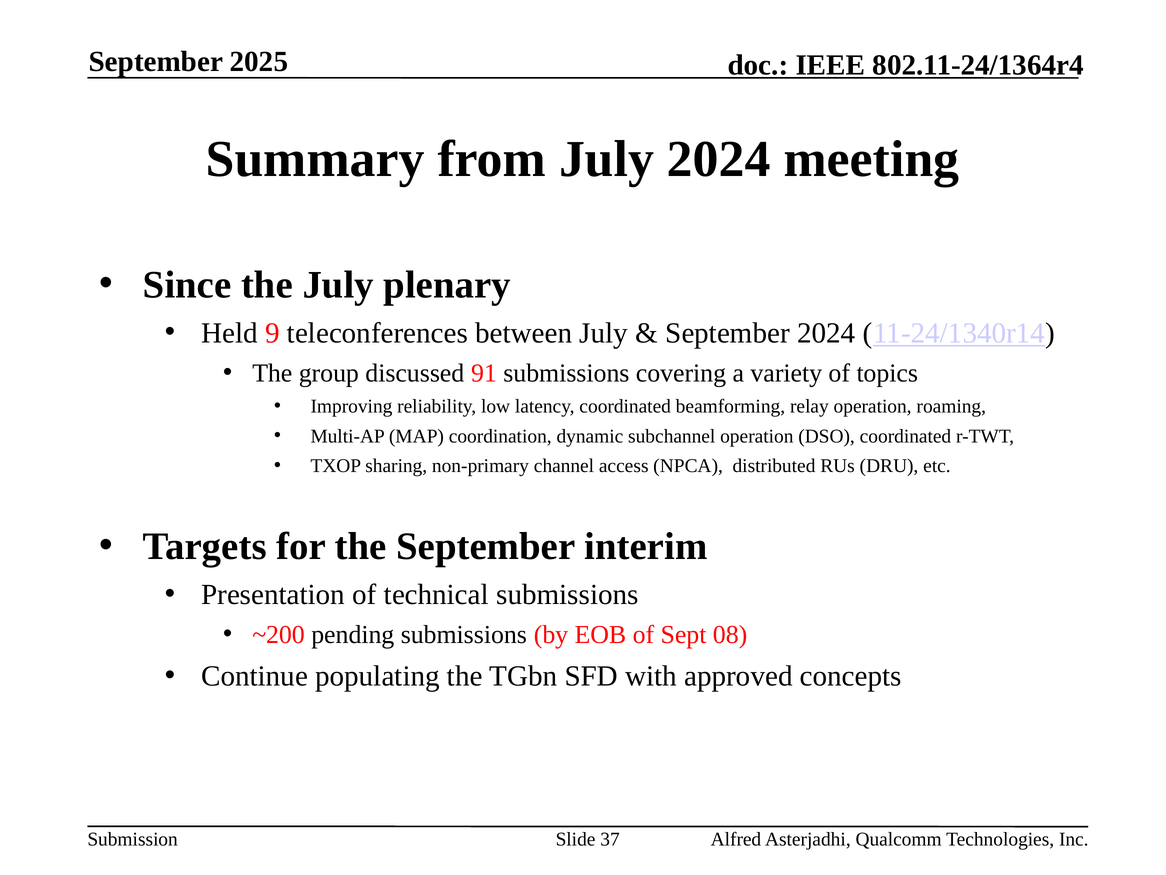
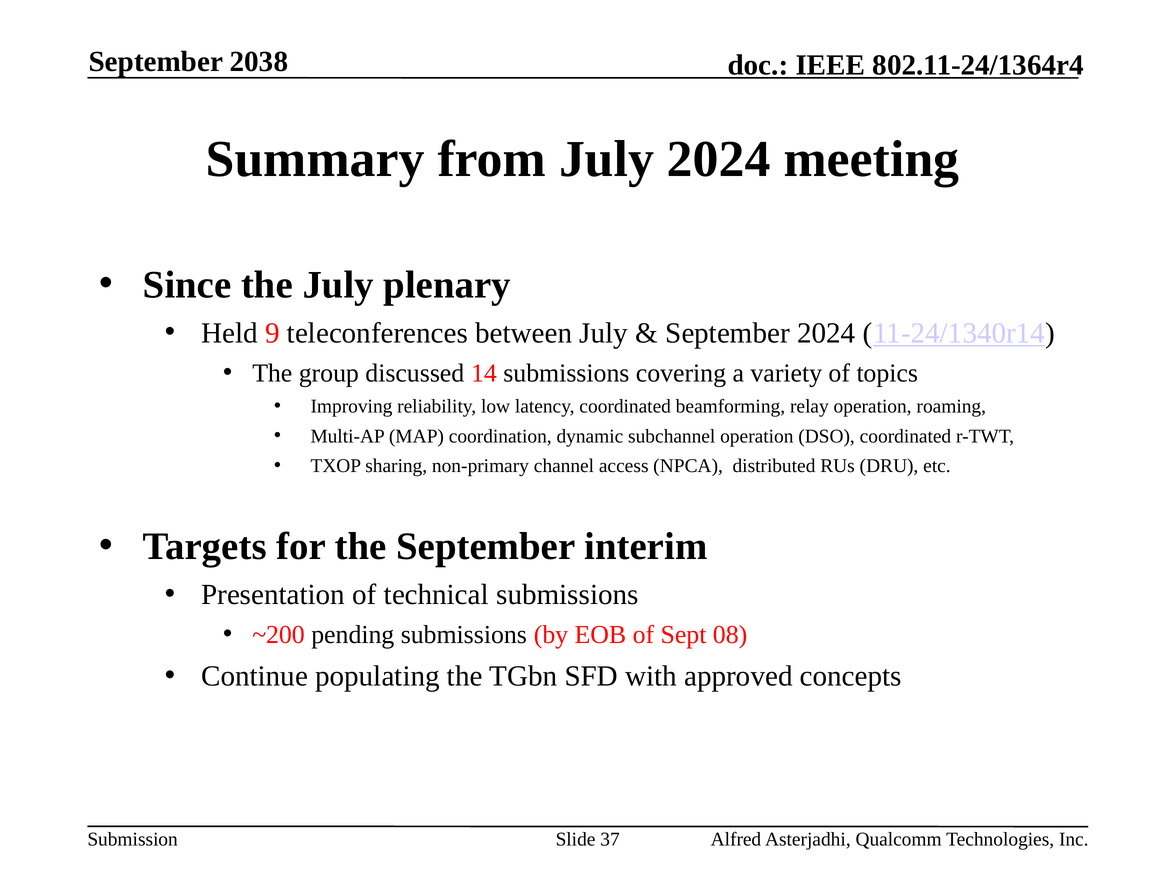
2025: 2025 -> 2038
91: 91 -> 14
